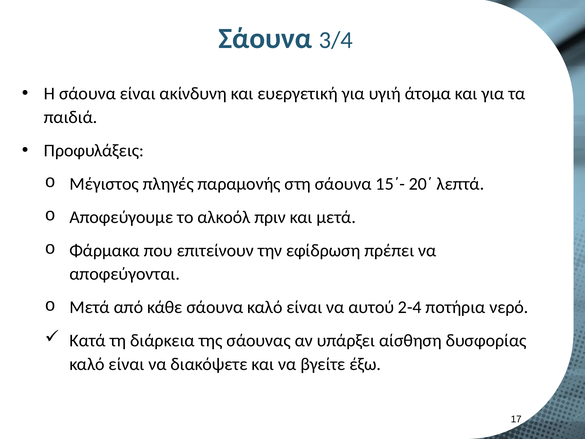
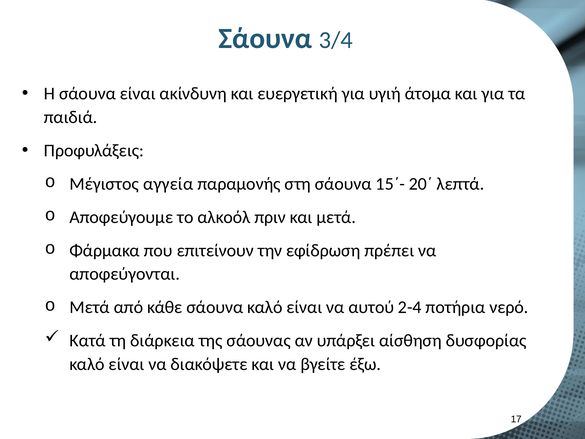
πληγές: πληγές -> αγγεία
